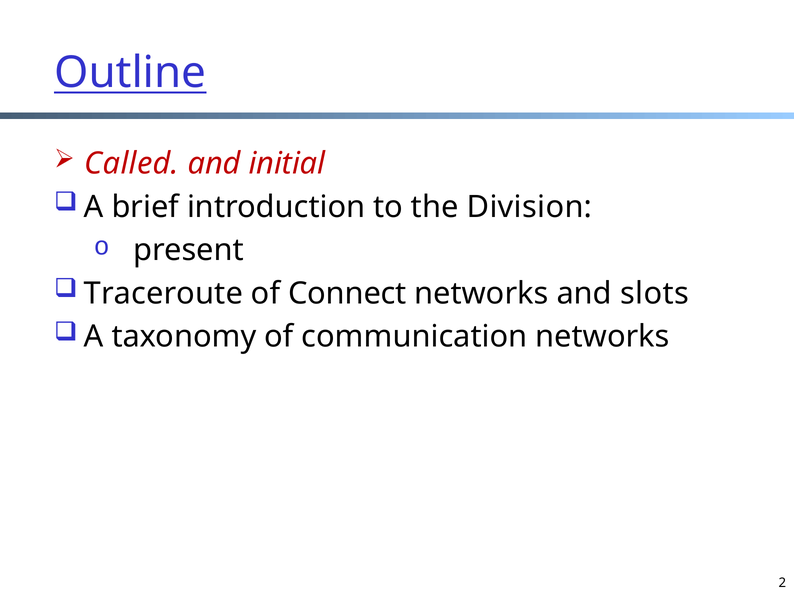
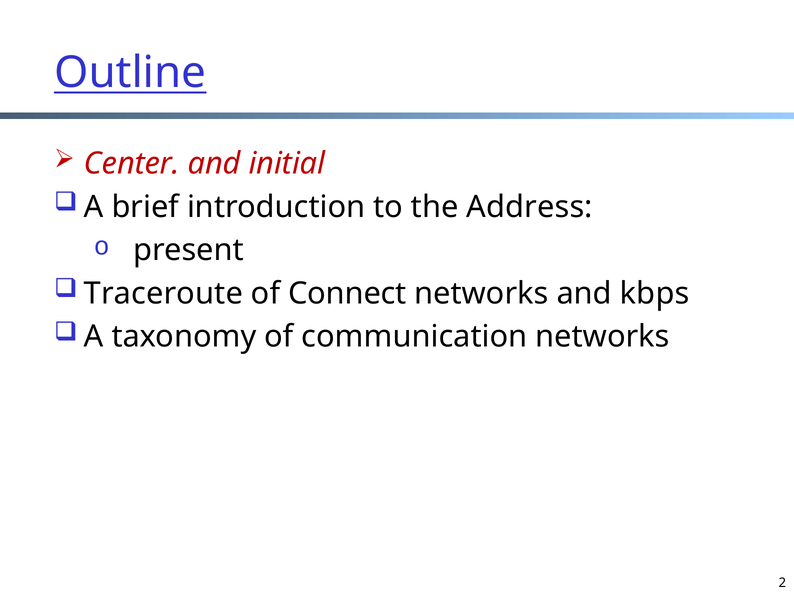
Called: Called -> Center
Division: Division -> Address
slots: slots -> kbps
